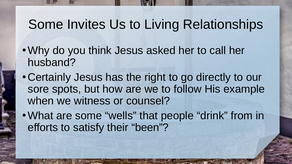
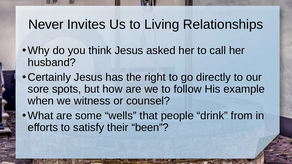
Some at (46, 25): Some -> Never
